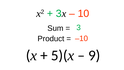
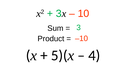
9: 9 -> 4
